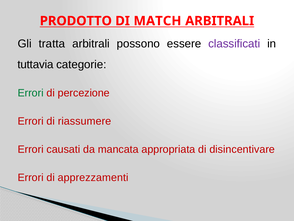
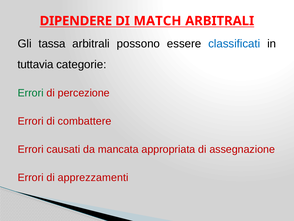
PRODOTTO: PRODOTTO -> DIPENDERE
tratta: tratta -> tassa
classificati colour: purple -> blue
riassumere: riassumere -> combattere
disincentivare: disincentivare -> assegnazione
